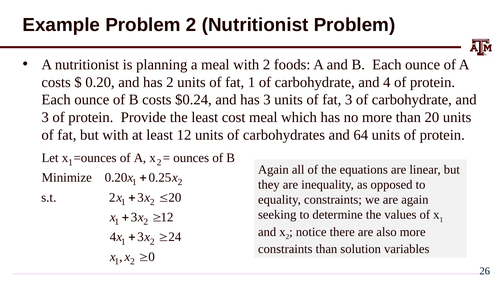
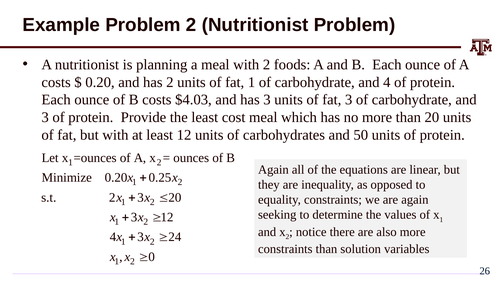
$0.24: $0.24 -> $4.03
64: 64 -> 50
